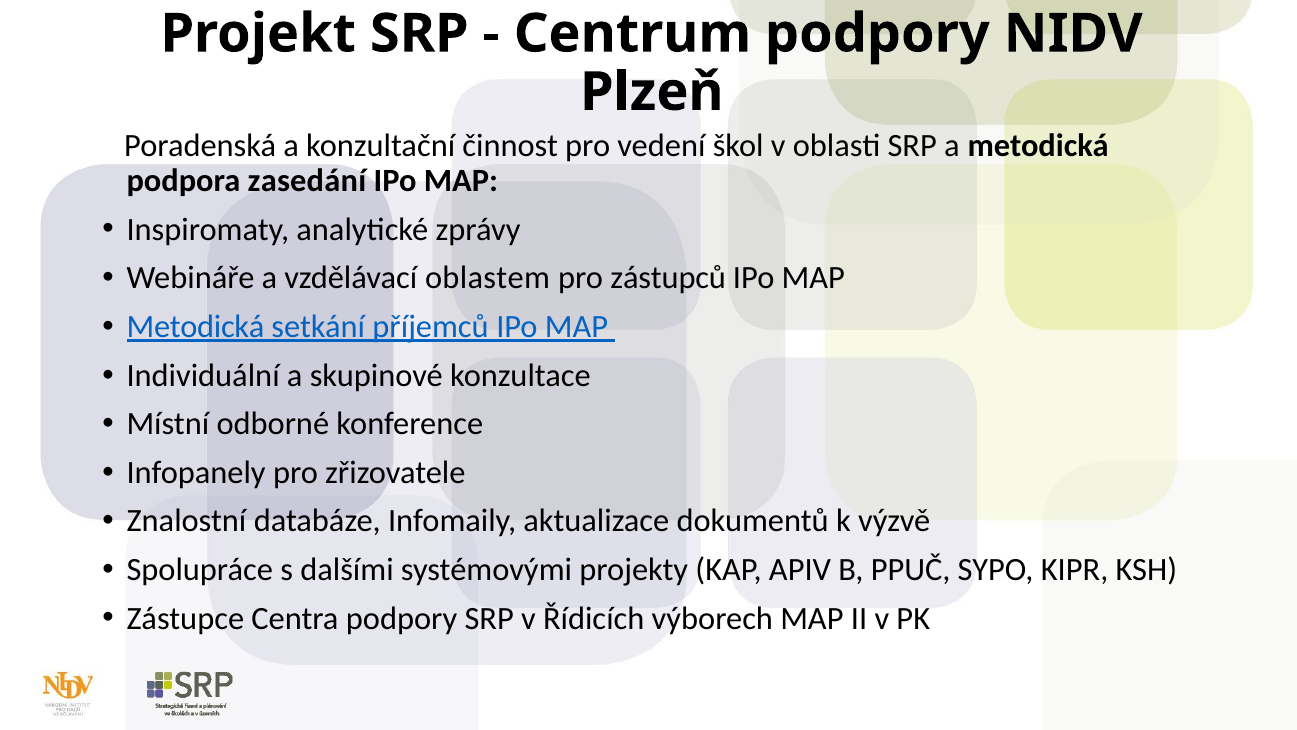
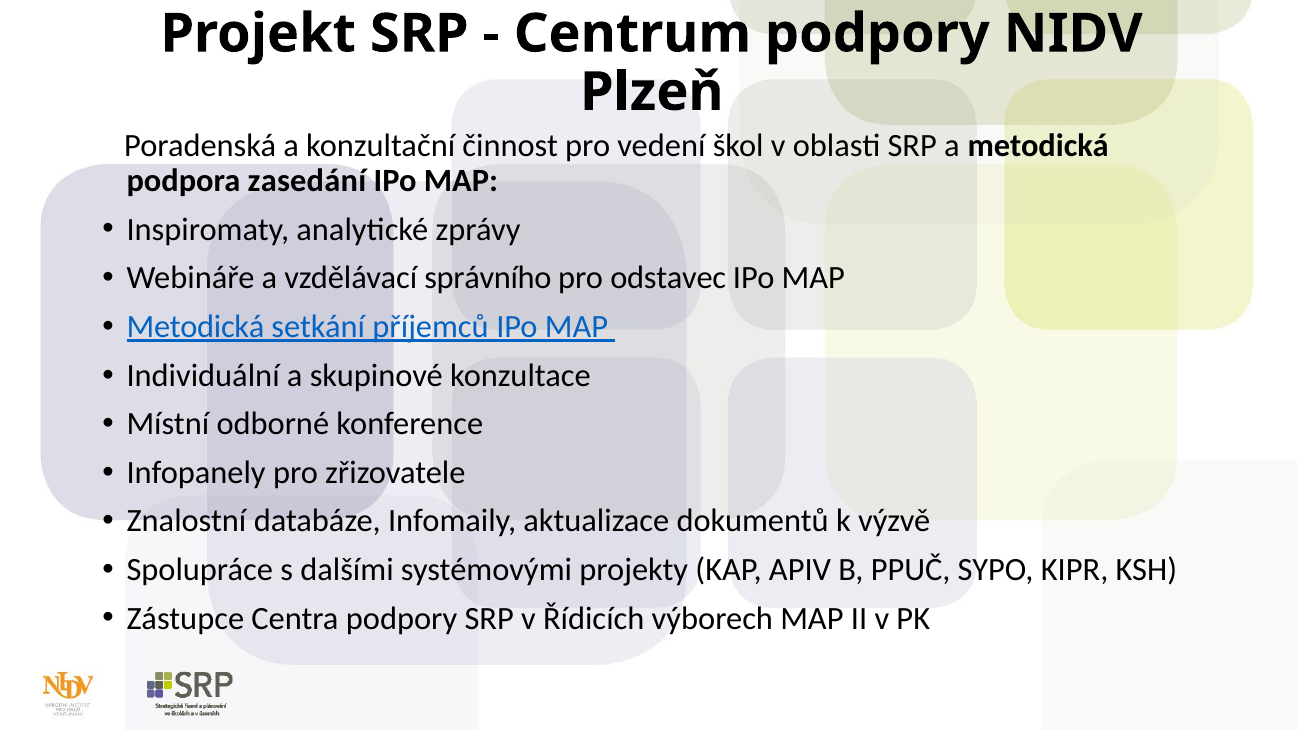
oblastem: oblastem -> správního
zástupců: zástupců -> odstavec
